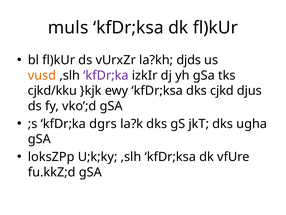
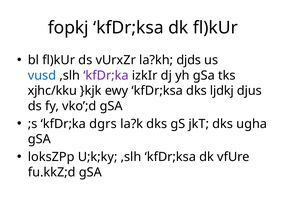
muls: muls -> fopkj
vusd colour: orange -> blue
cjkd/kku: cjkd/kku -> xjhc/kku
cjkd: cjkd -> ljdkj
